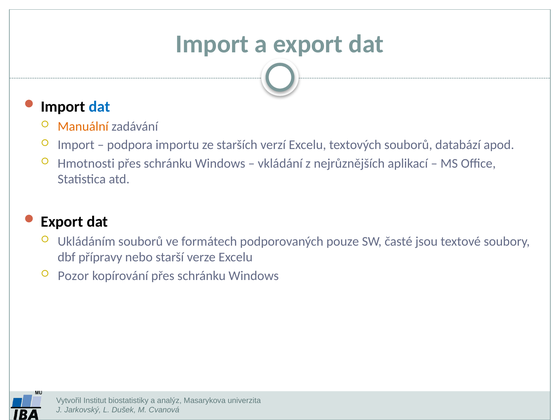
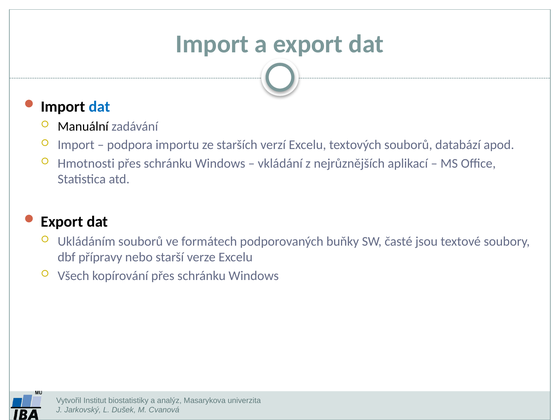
Manuální colour: orange -> black
pouze: pouze -> buňky
Pozor: Pozor -> Všech
